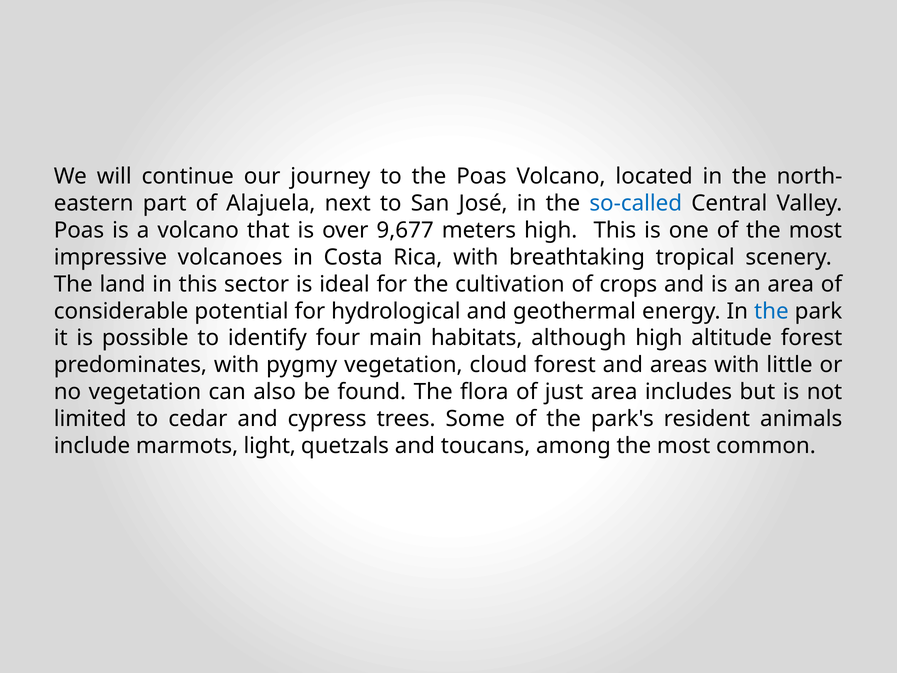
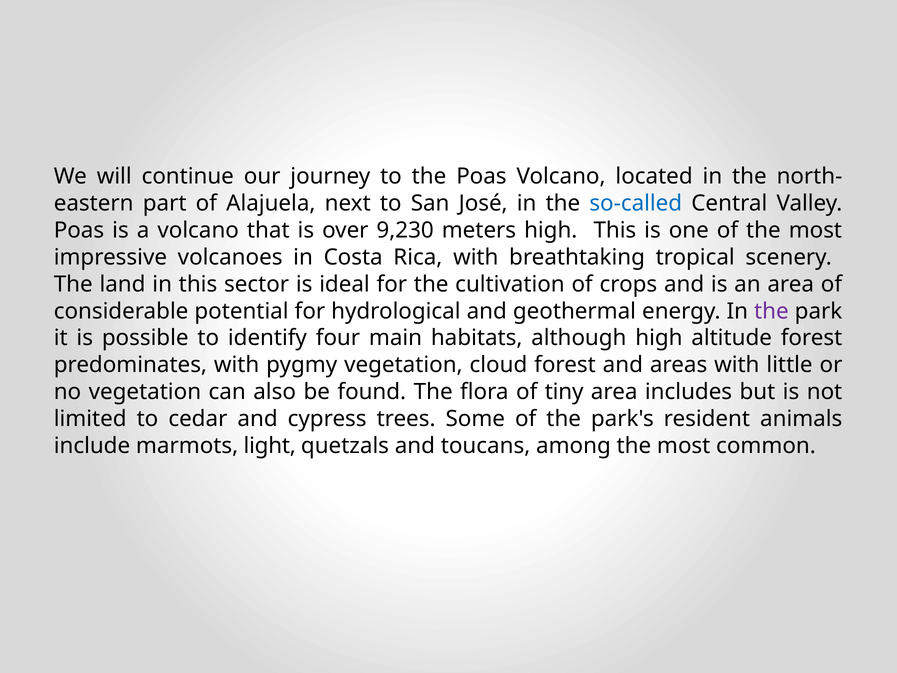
9,677: 9,677 -> 9,230
the at (771, 311) colour: blue -> purple
just: just -> tiny
